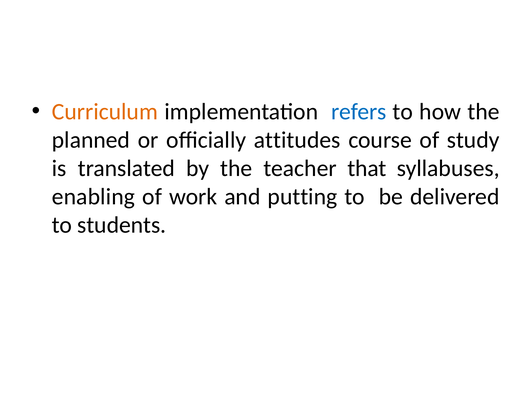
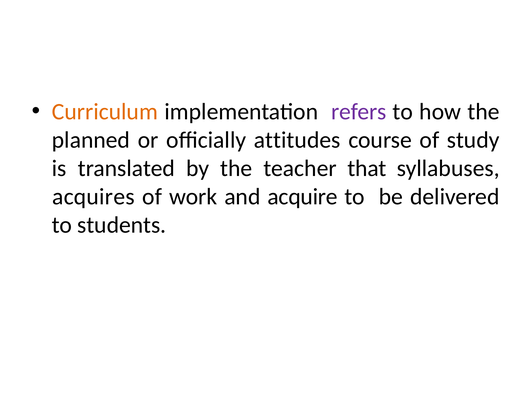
refers colour: blue -> purple
enabling: enabling -> acquires
putting: putting -> acquire
